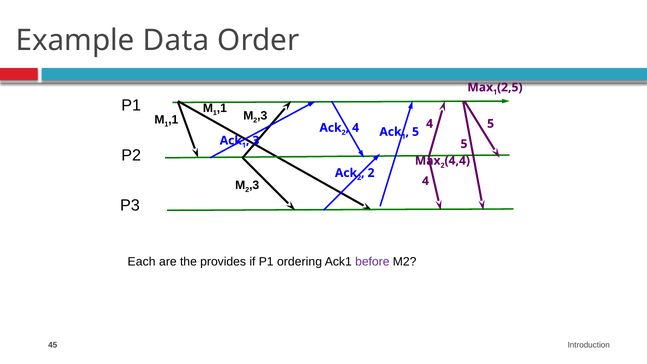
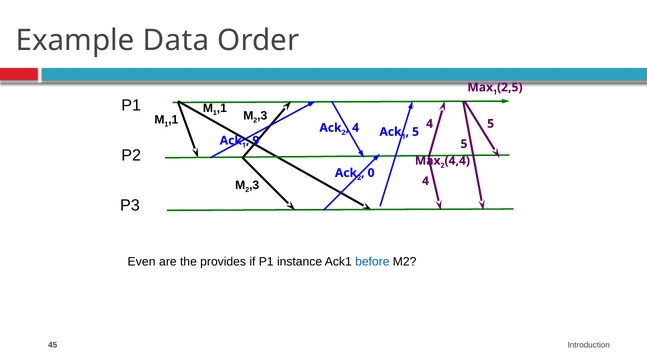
3: 3 -> 9
2 at (371, 173): 2 -> 0
Each: Each -> Even
ordering: ordering -> instance
before colour: purple -> blue
